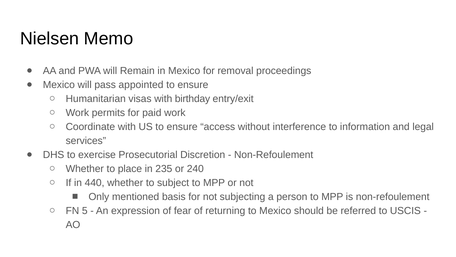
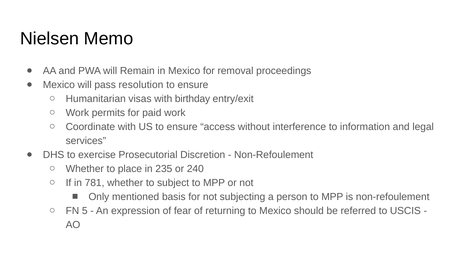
appointed: appointed -> resolution
440: 440 -> 781
